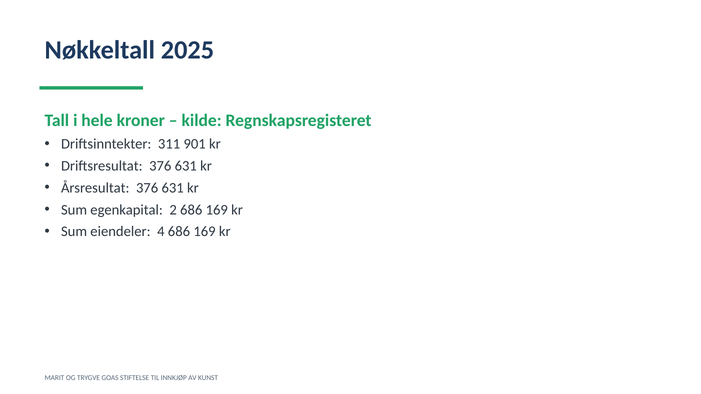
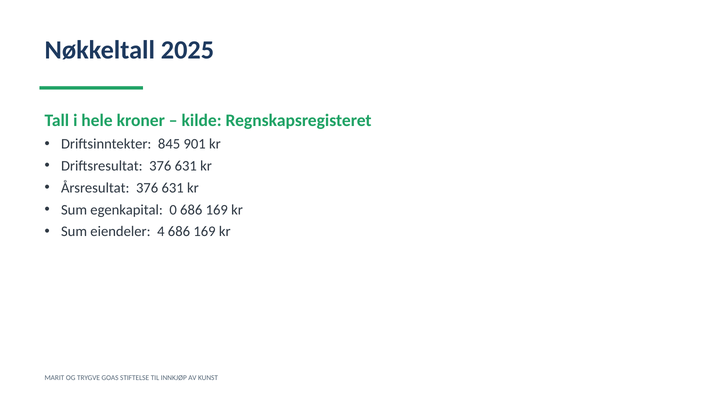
311: 311 -> 845
2: 2 -> 0
